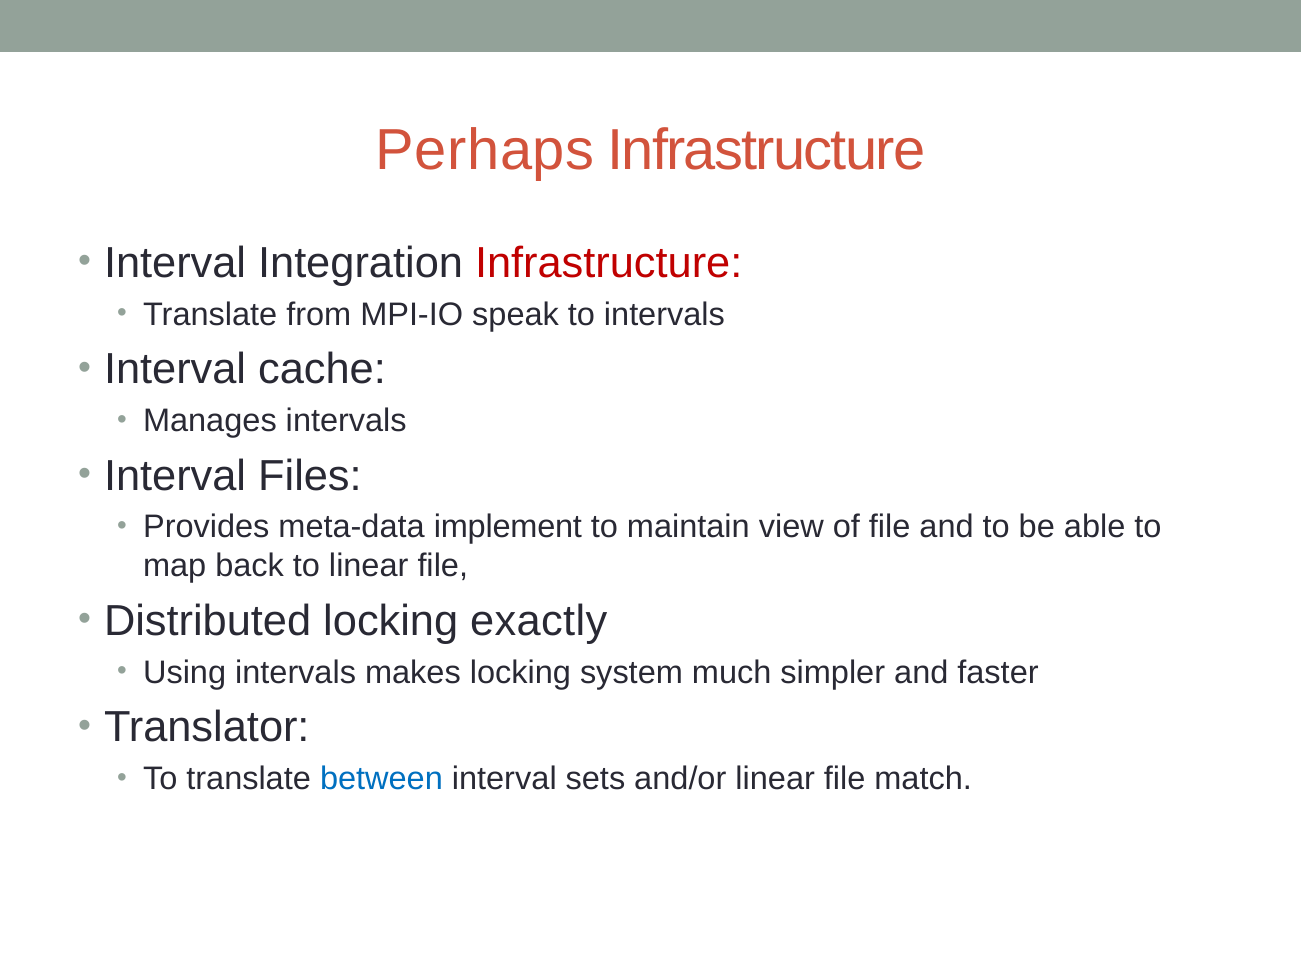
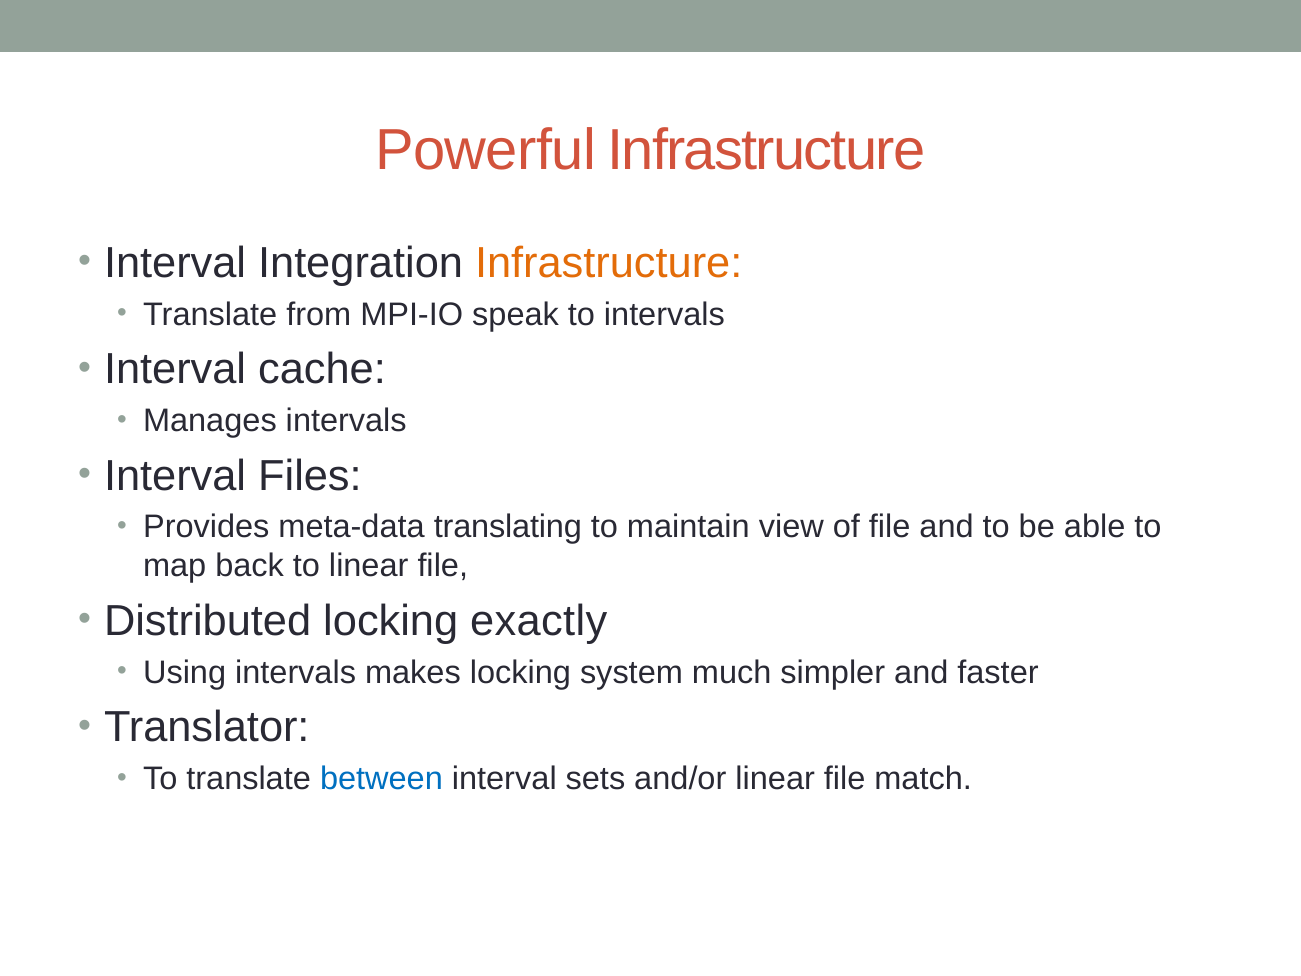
Perhaps: Perhaps -> Powerful
Infrastructure at (609, 263) colour: red -> orange
implement: implement -> translating
